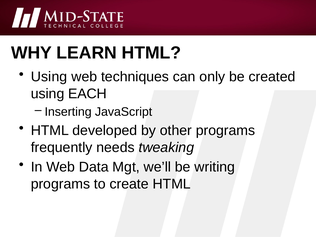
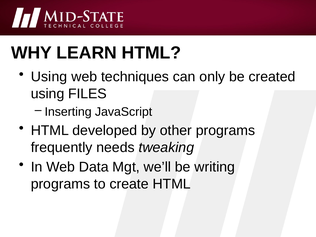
EACH: EACH -> FILES
